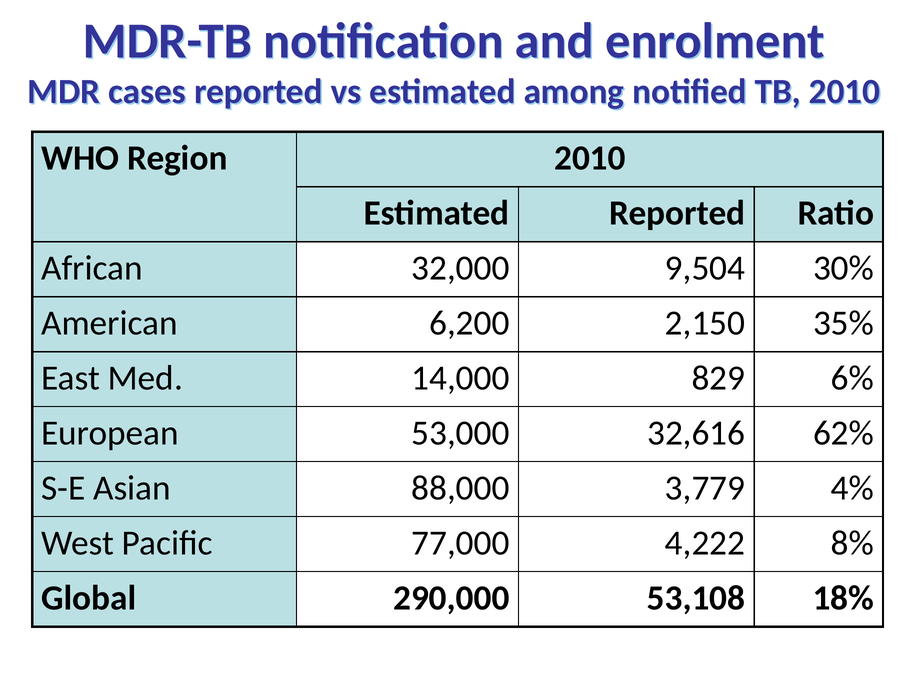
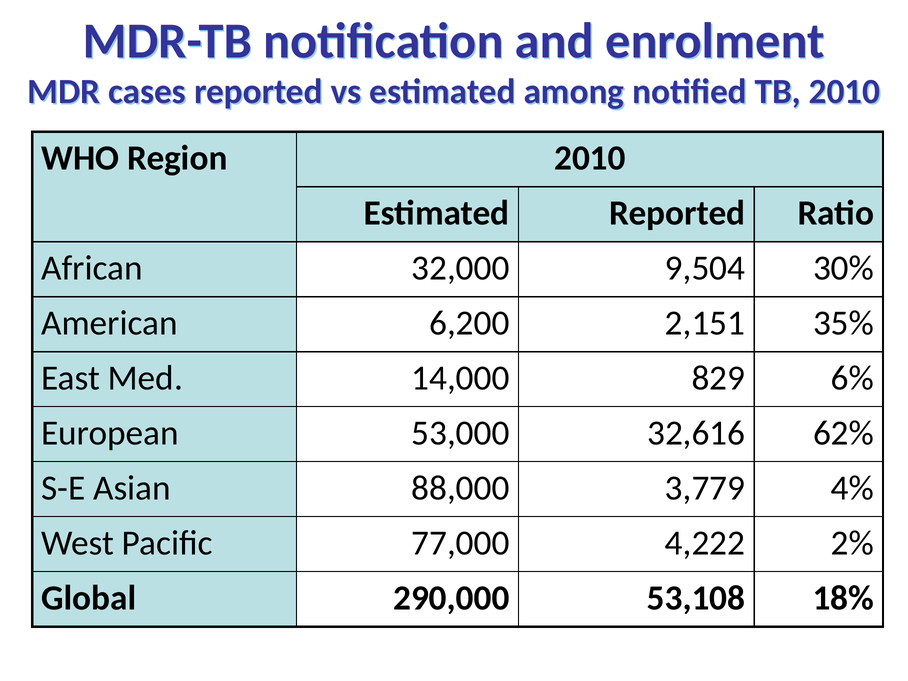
2,150: 2,150 -> 2,151
8%: 8% -> 2%
